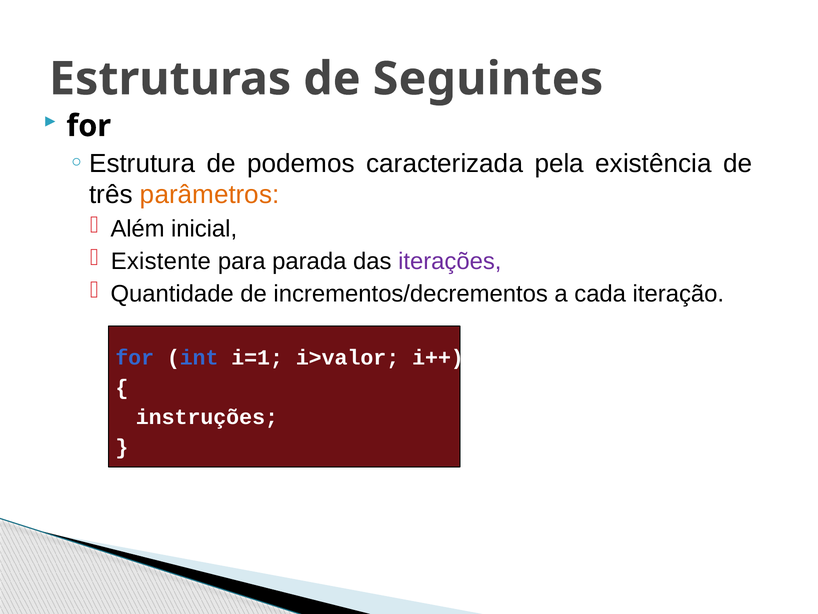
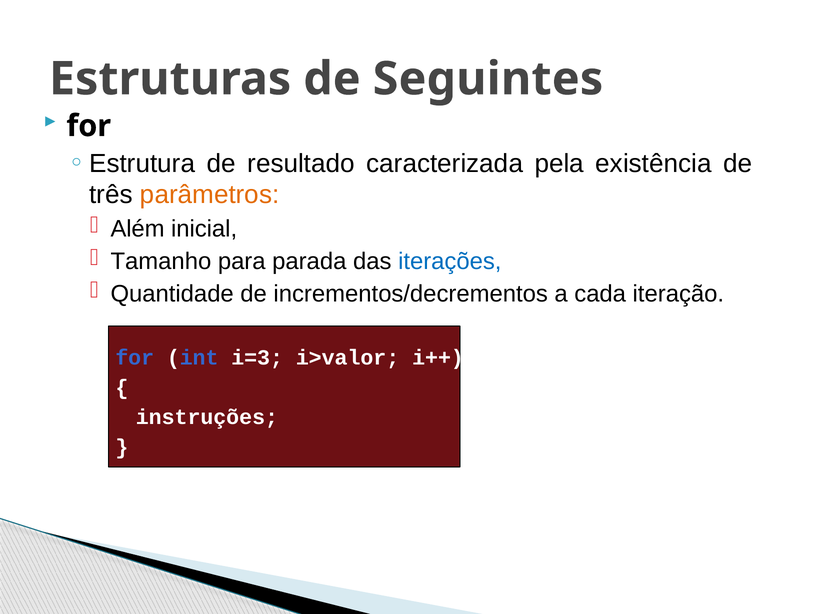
podemos: podemos -> resultado
Existente: Existente -> Tamanho
iterações colour: purple -> blue
i=1: i=1 -> i=3
